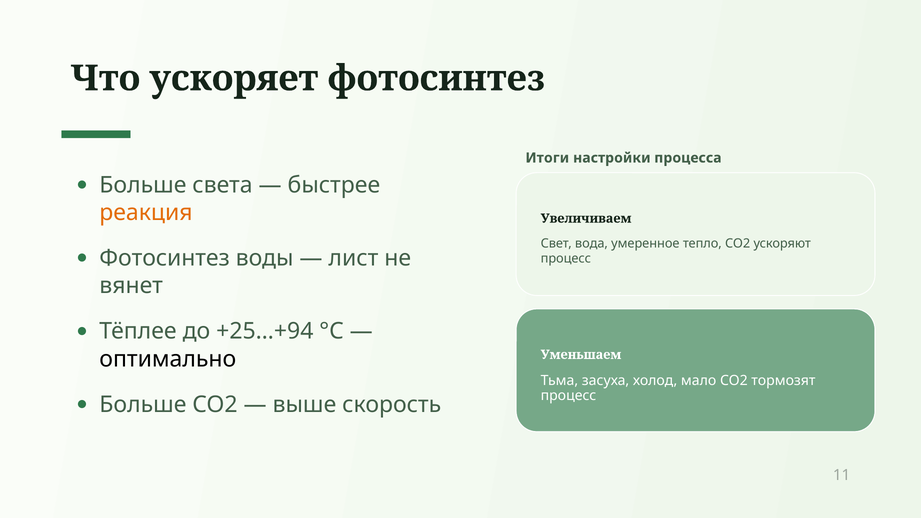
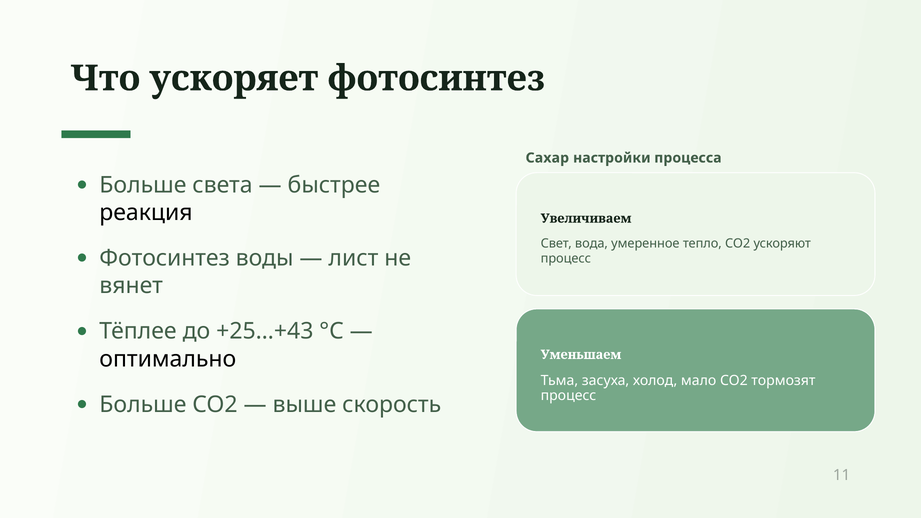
Итоги: Итоги -> Сахар
реакция colour: orange -> black
+25…+94: +25…+94 -> +25…+43
